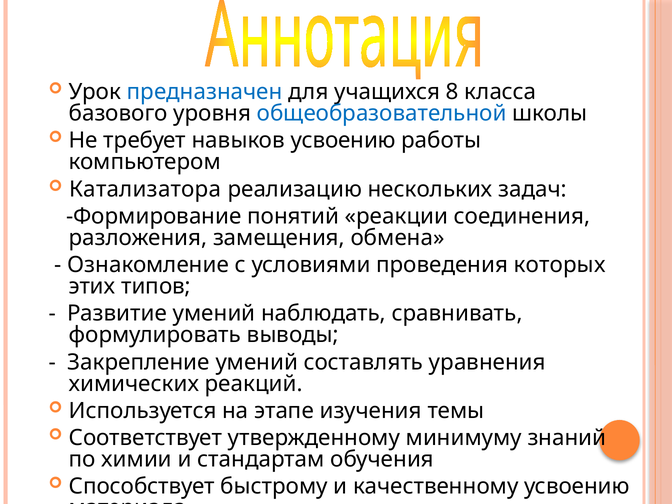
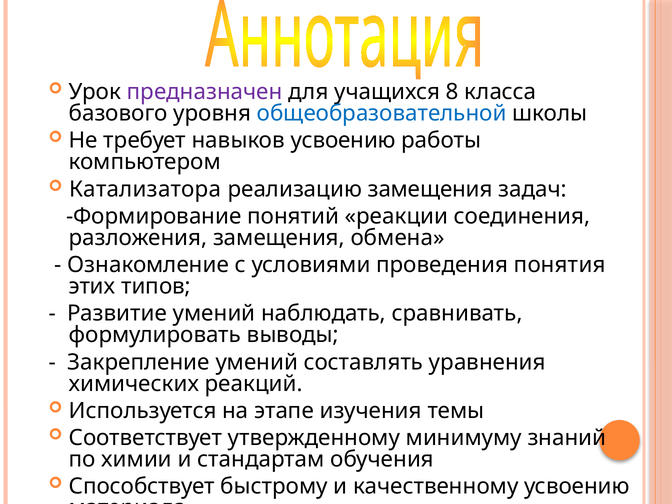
предназначен colour: blue -> purple
реализацию нескольких: нескольких -> замещения
которых: которых -> понятия
